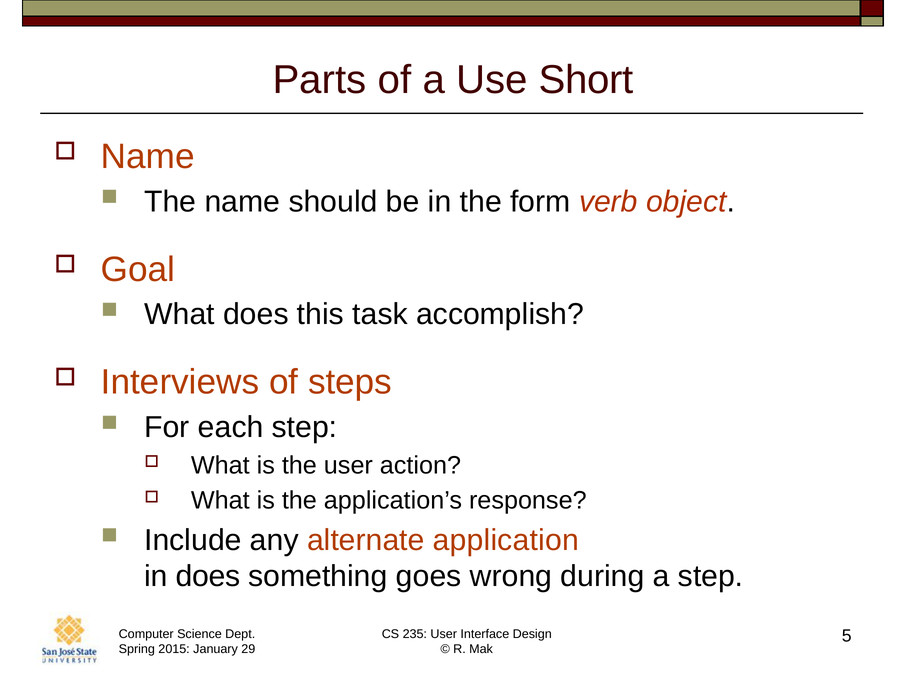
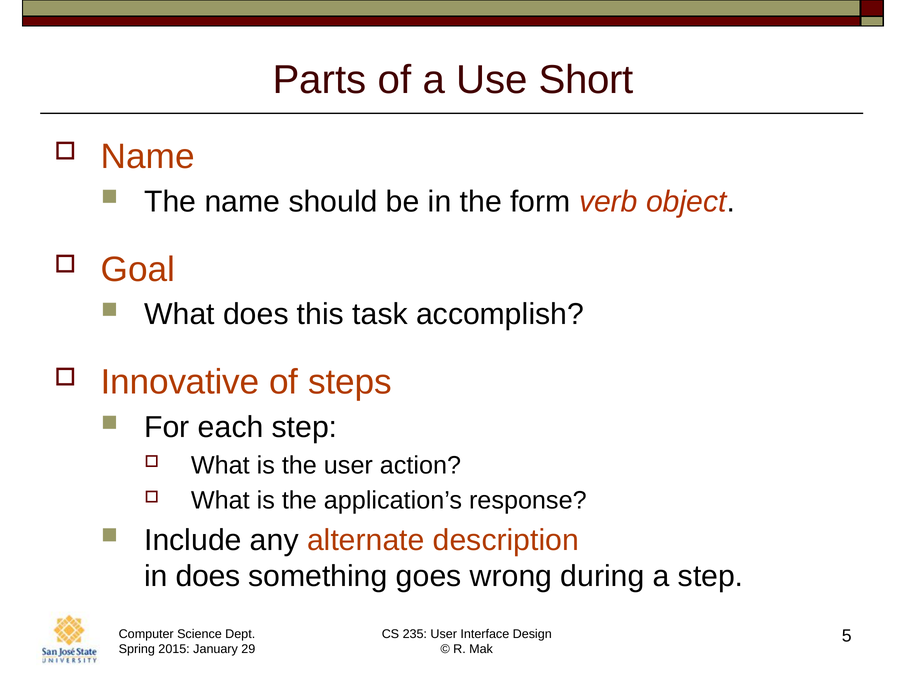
Interviews: Interviews -> Innovative
application: application -> description
